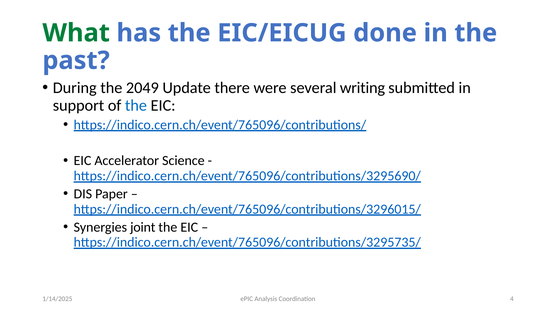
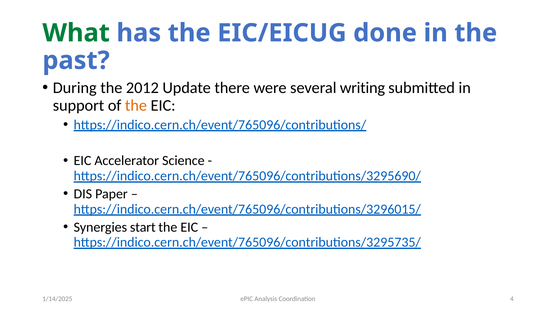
2049: 2049 -> 2012
the at (136, 105) colour: blue -> orange
joint: joint -> start
